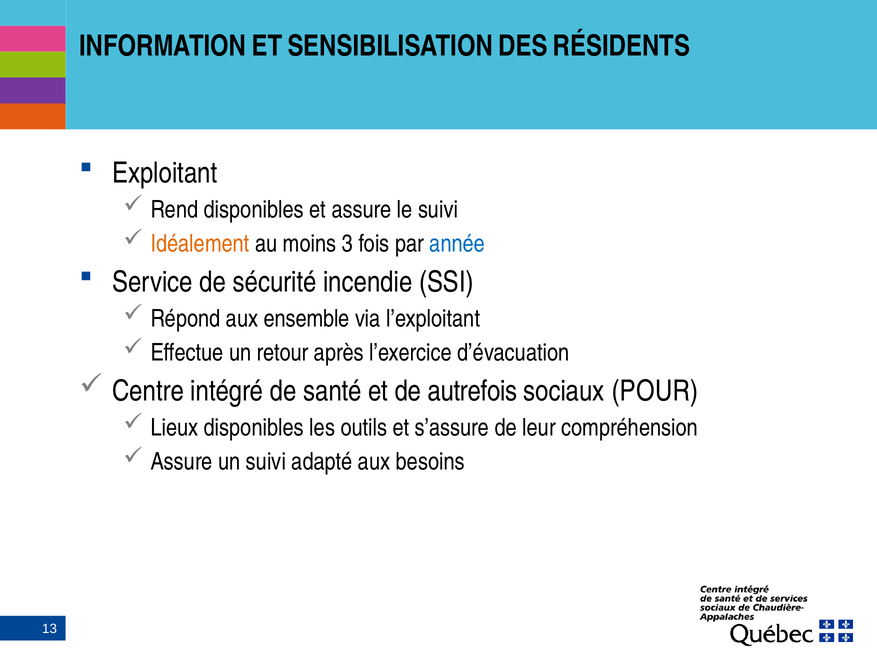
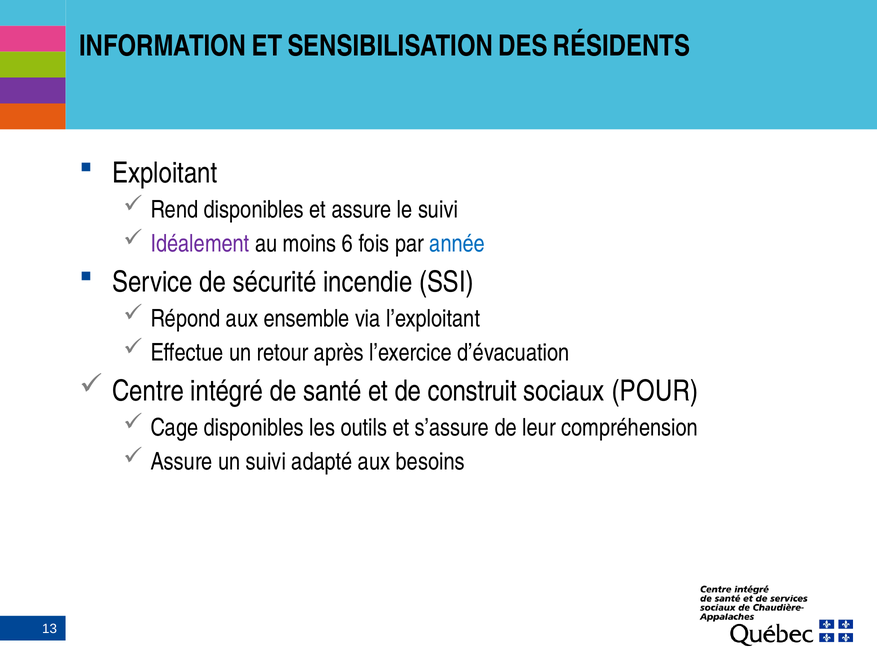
Idéalement colour: orange -> purple
3: 3 -> 6
autrefois: autrefois -> construit
Lieux: Lieux -> Cage
